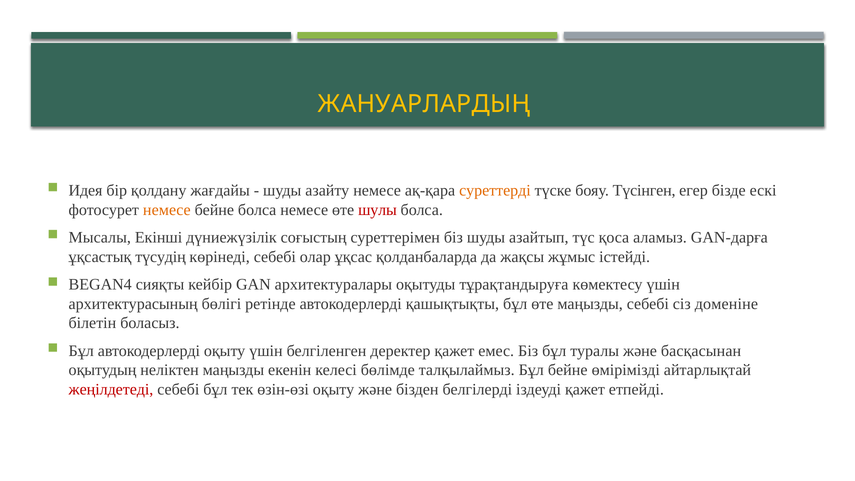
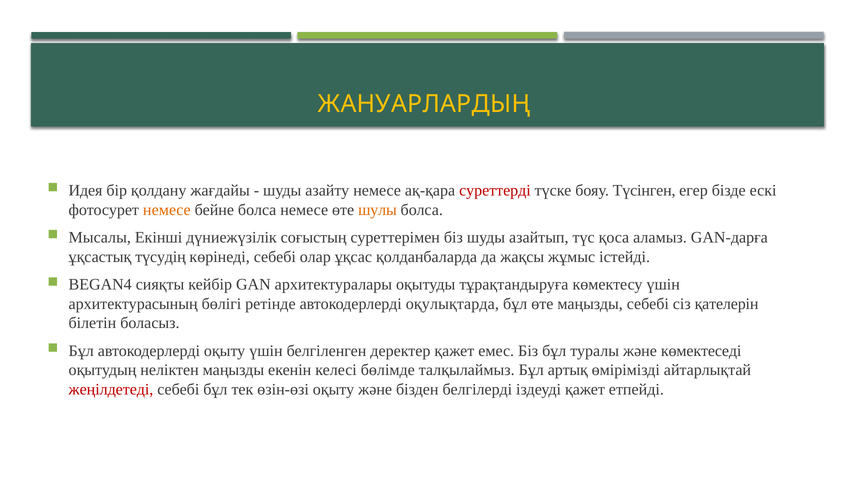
суреттерді colour: orange -> red
шулы colour: red -> orange
қашықтықты: қашықтықты -> оқулықтарда
доменіне: доменіне -> қателерін
басқасынан: басқасынан -> көмектеседі
Бұл бейне: бейне -> артық
